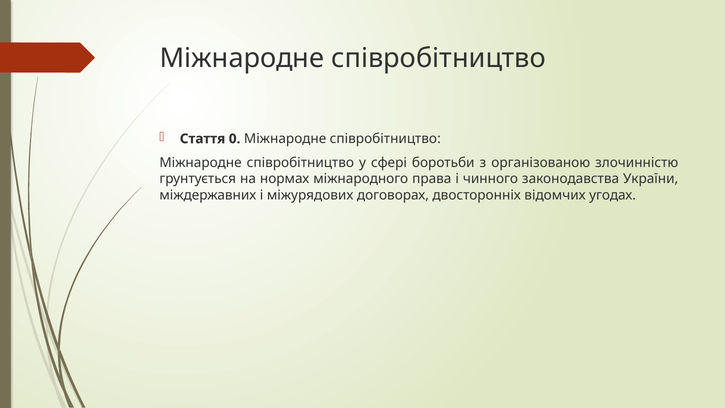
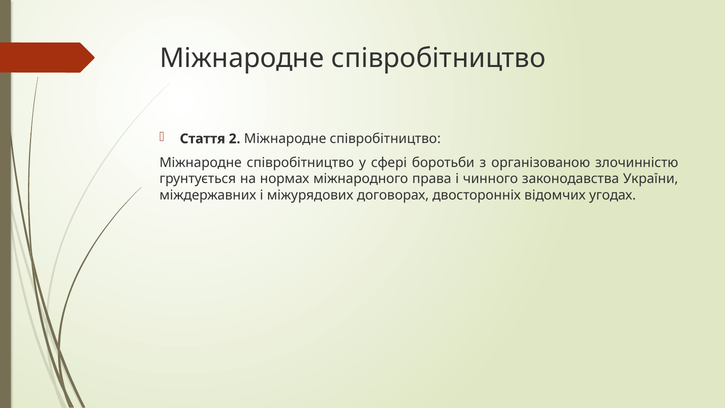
0: 0 -> 2
